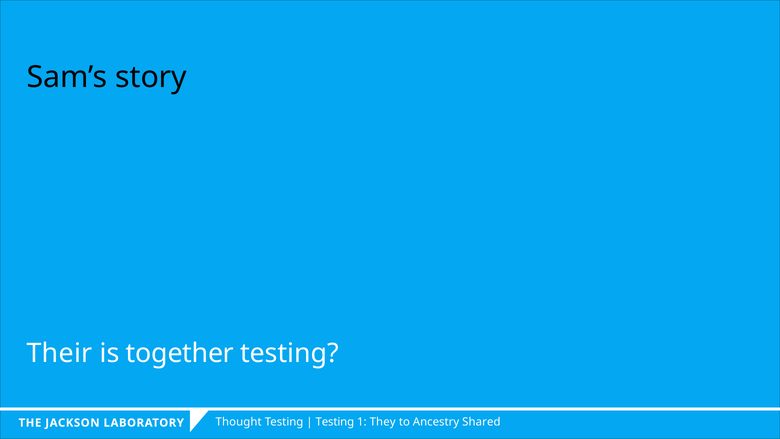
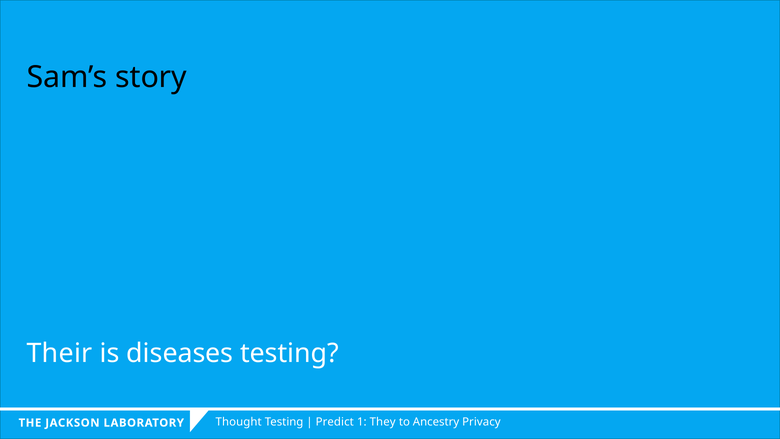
together: together -> diseases
Testing at (335, 422): Testing -> Predict
Shared: Shared -> Privacy
